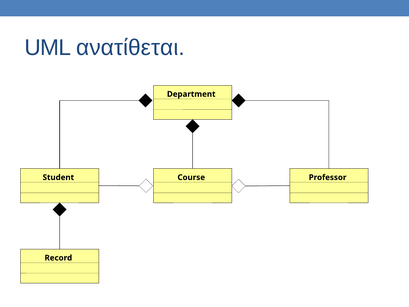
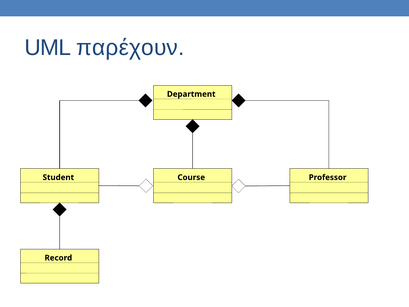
ανατίθεται: ανατίθεται -> παρέχουν
